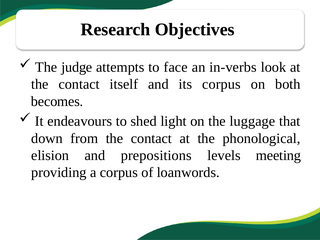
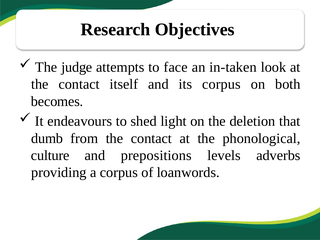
in-verbs: in-verbs -> in-taken
luggage: luggage -> deletion
down: down -> dumb
elision: elision -> culture
meeting: meeting -> adverbs
